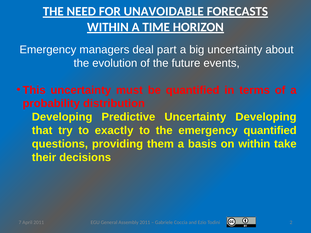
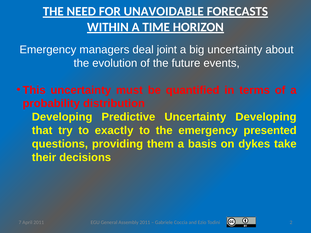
part: part -> joint
emergency quantified: quantified -> presented
on within: within -> dykes
